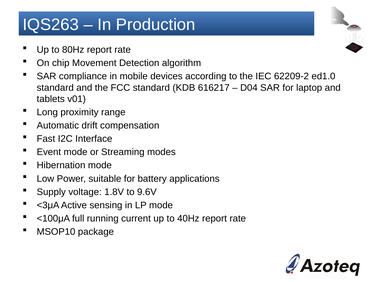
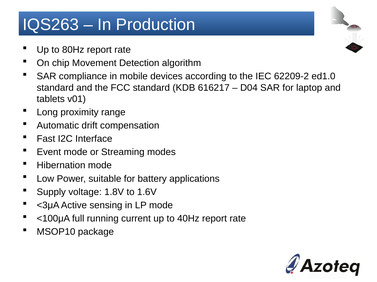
9.6V: 9.6V -> 1.6V
